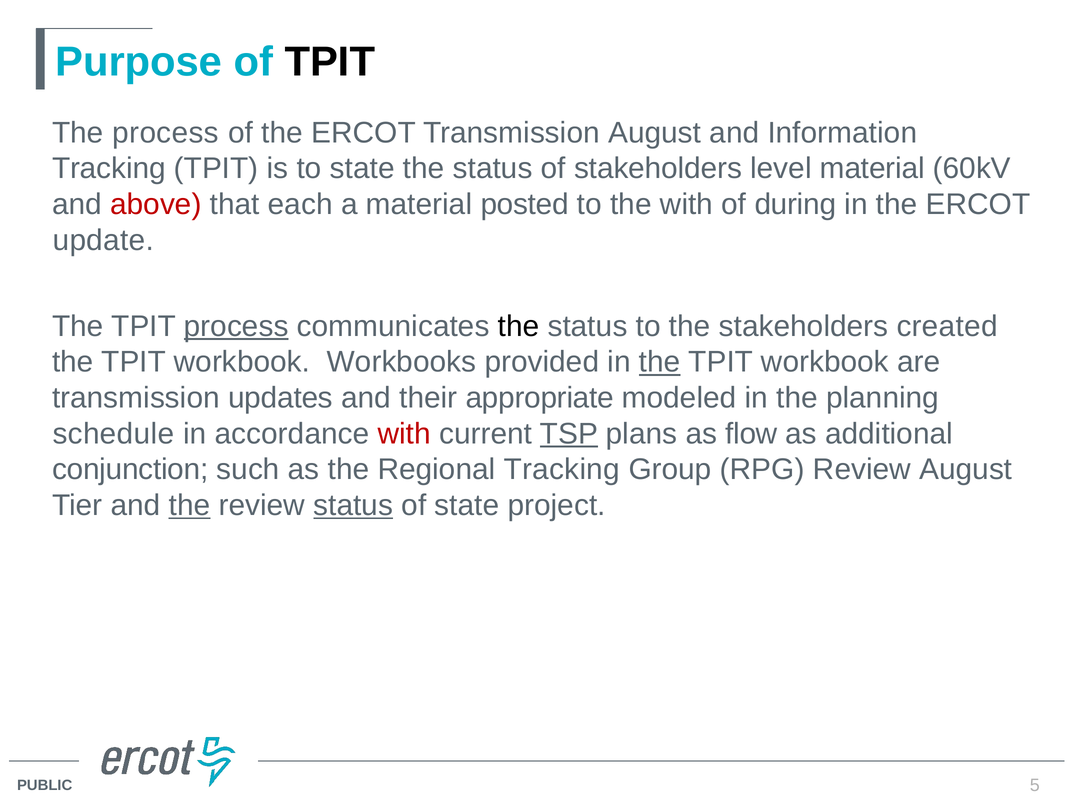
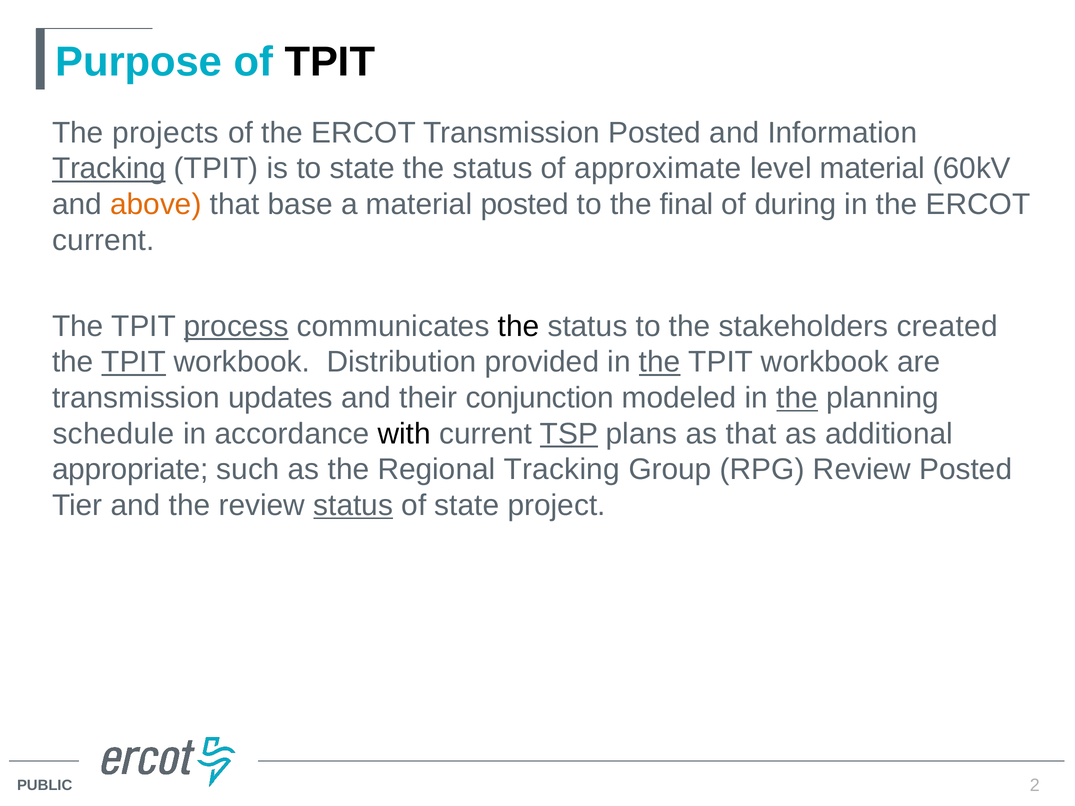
The process: process -> projects
Transmission August: August -> Posted
Tracking at (109, 169) underline: none -> present
of stakeholders: stakeholders -> approximate
above colour: red -> orange
each: each -> base
the with: with -> final
update at (103, 240): update -> current
TPIT at (134, 362) underline: none -> present
Workbooks: Workbooks -> Distribution
appropriate: appropriate -> conjunction
the at (797, 398) underline: none -> present
with at (404, 434) colour: red -> black
as flow: flow -> that
conjunction: conjunction -> appropriate
Review August: August -> Posted
the at (190, 506) underline: present -> none
5: 5 -> 2
